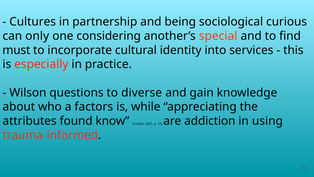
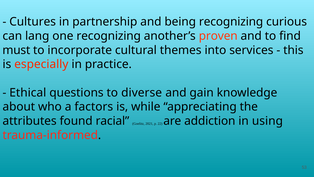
being sociological: sociological -> recognizing
only: only -> lang
one considering: considering -> recognizing
special: special -> proven
identity: identity -> themes
Wilson: Wilson -> Ethical
know: know -> racial
